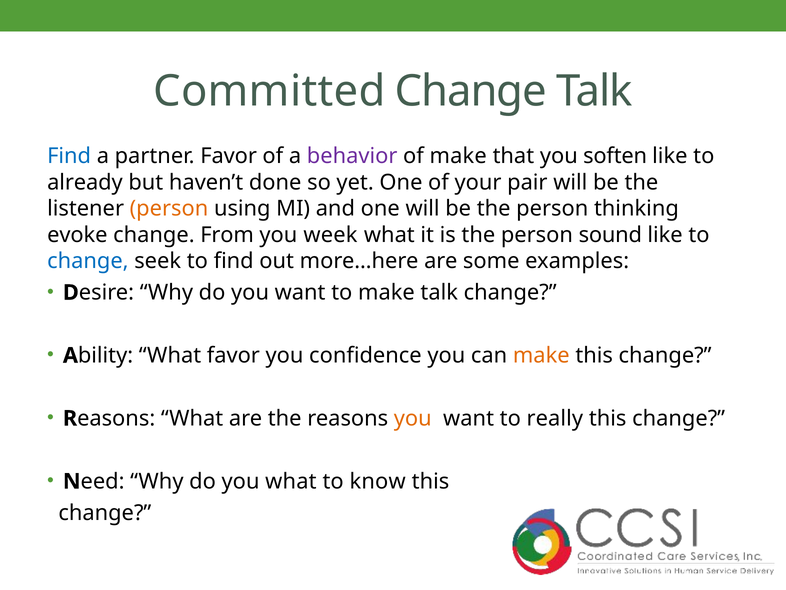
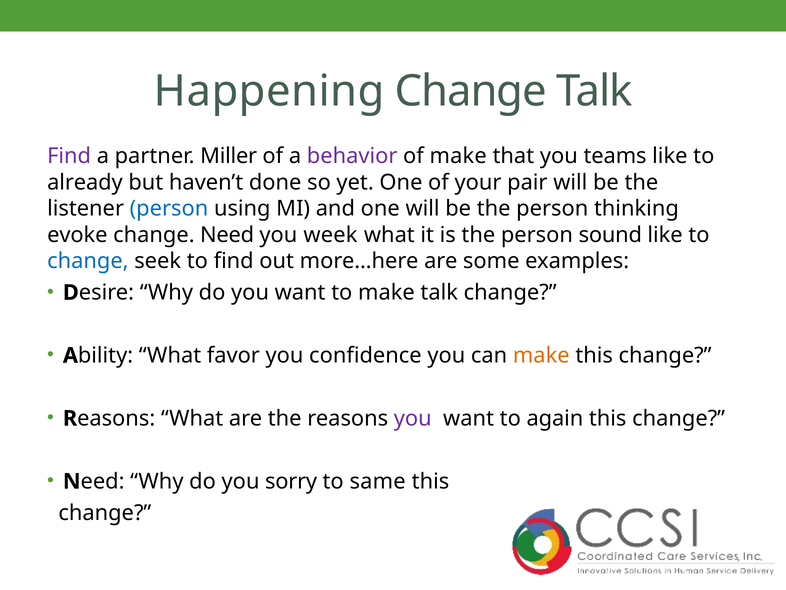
Committed: Committed -> Happening
Find at (69, 156) colour: blue -> purple
partner Favor: Favor -> Miller
soften: soften -> teams
person at (169, 209) colour: orange -> blue
From: From -> Need
you at (413, 418) colour: orange -> purple
really: really -> again
you what: what -> sorry
know: know -> same
